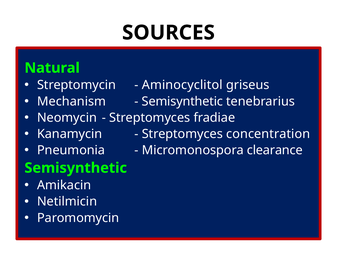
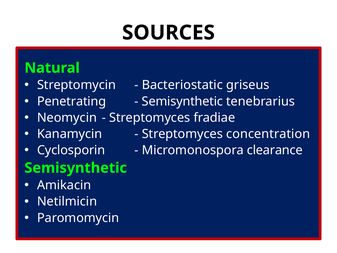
Aminocyclitol: Aminocyclitol -> Bacteriostatic
Mechanism: Mechanism -> Penetrating
Pneumonia: Pneumonia -> Cyclosporin
